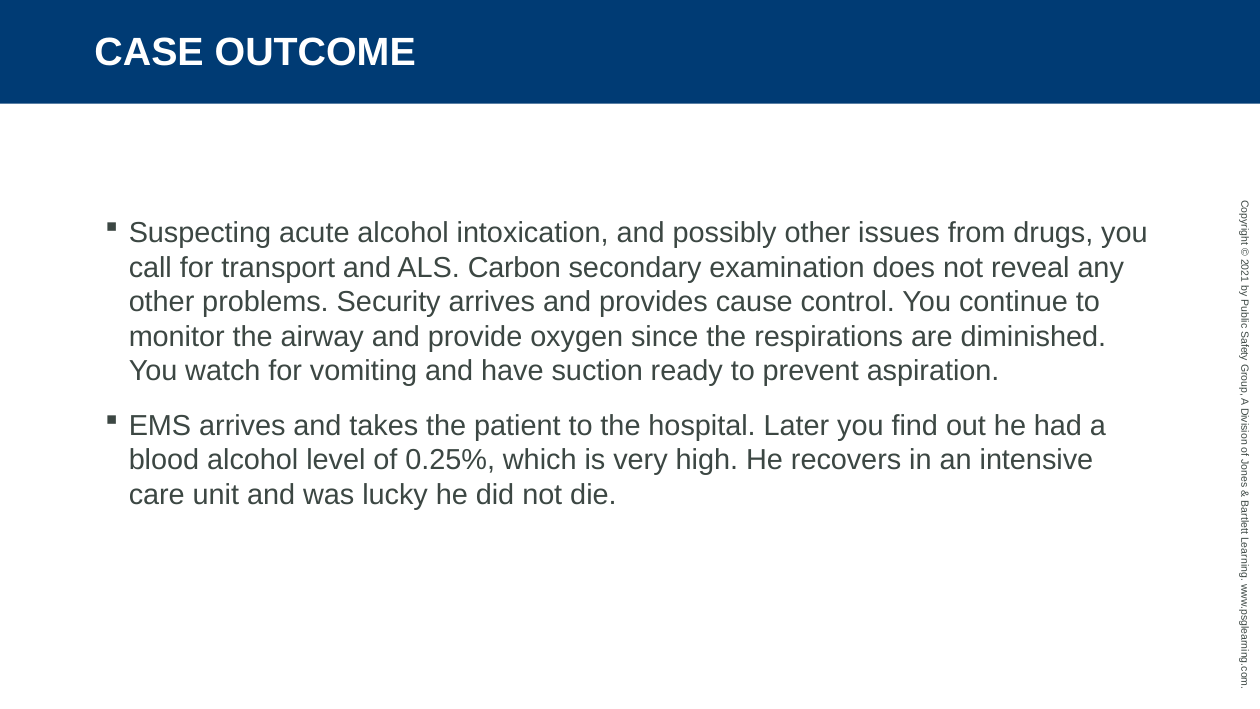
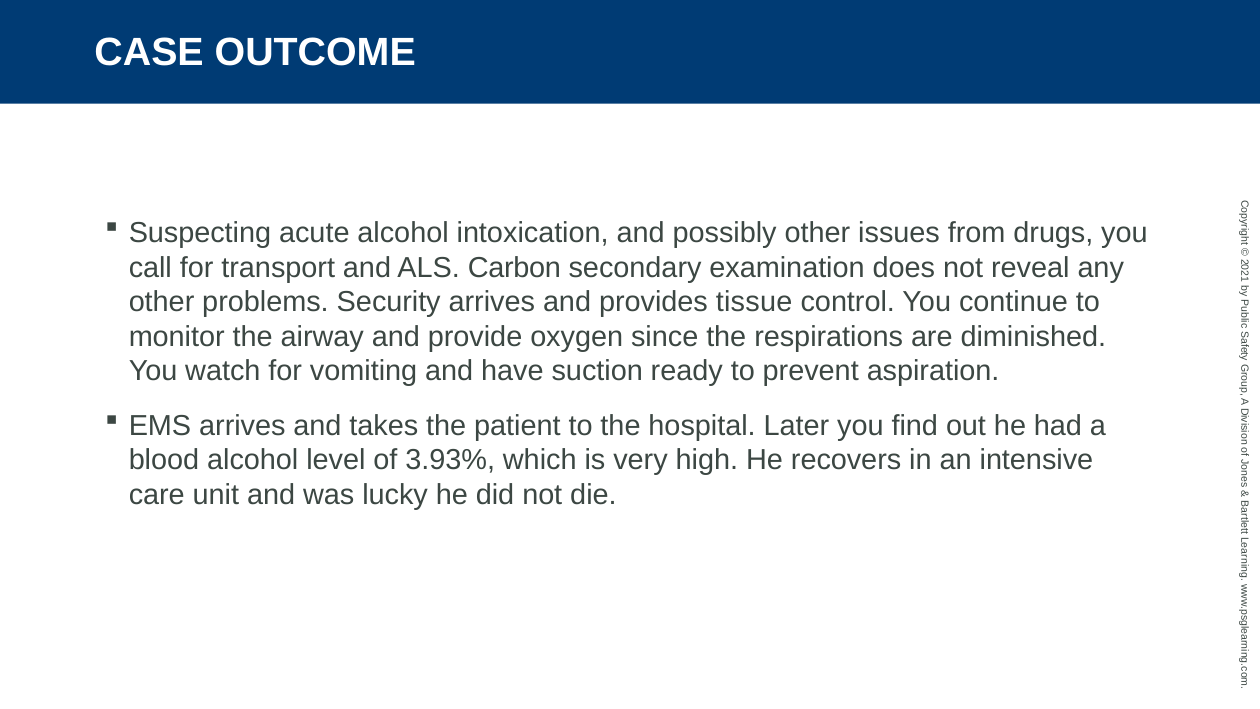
cause: cause -> tissue
0.25%: 0.25% -> 3.93%
